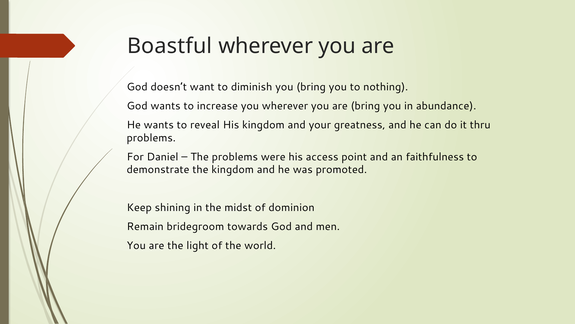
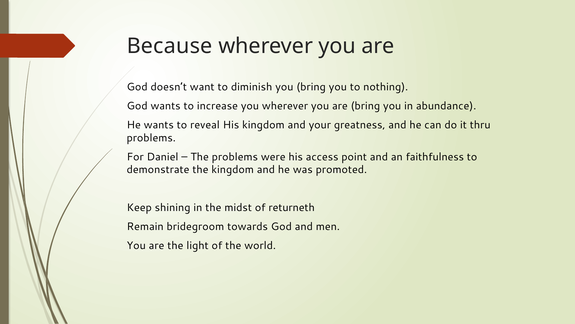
Boastful: Boastful -> Because
dominion: dominion -> returneth
